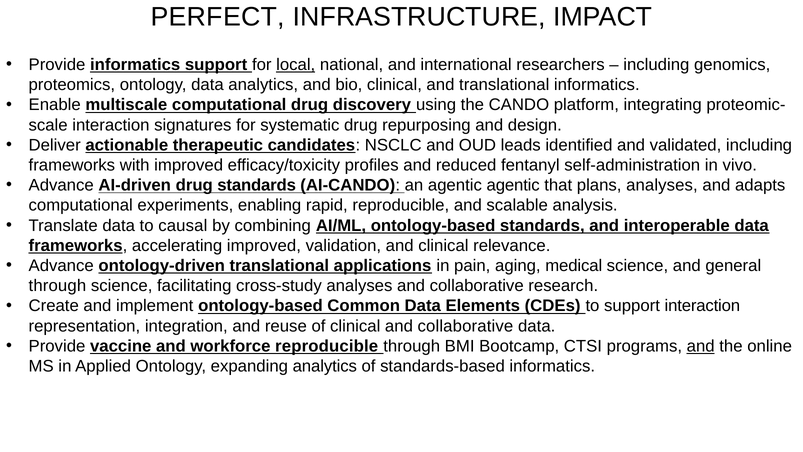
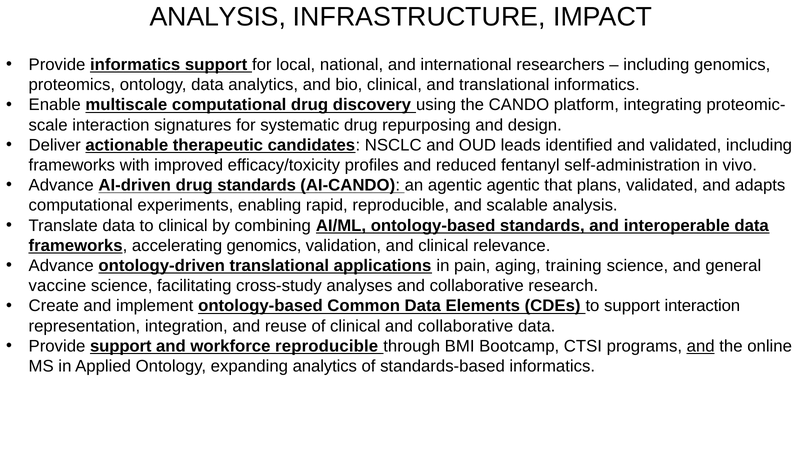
PERFECT at (218, 17): PERFECT -> ANALYSIS
local underline: present -> none
plans analyses: analyses -> validated
to causal: causal -> clinical
accelerating improved: improved -> genomics
medical: medical -> training
through at (57, 286): through -> vaccine
Provide vaccine: vaccine -> support
